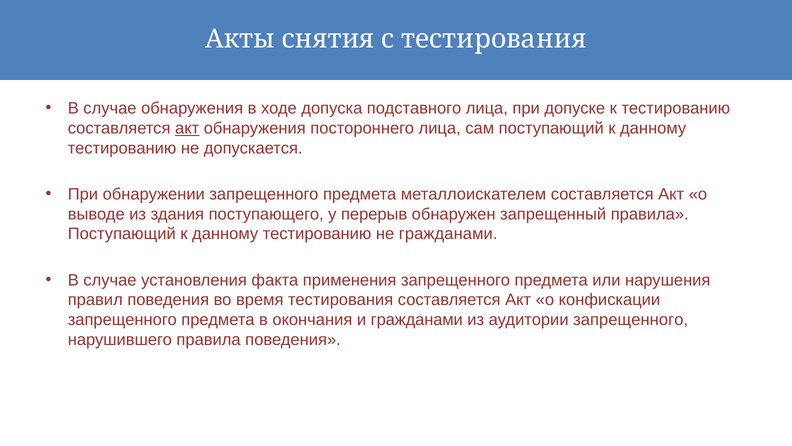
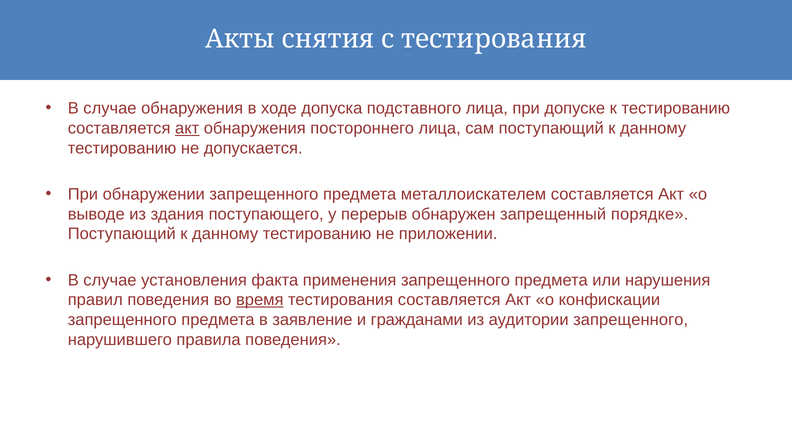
запрещенный правила: правила -> порядке
не гражданами: гражданами -> приложении
время underline: none -> present
окончания: окончания -> заявление
